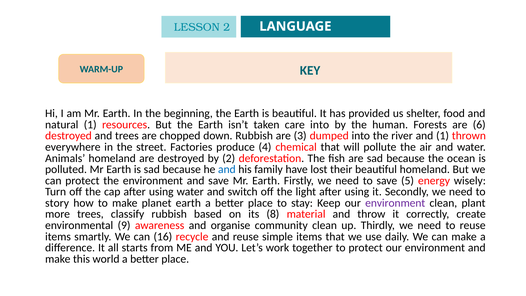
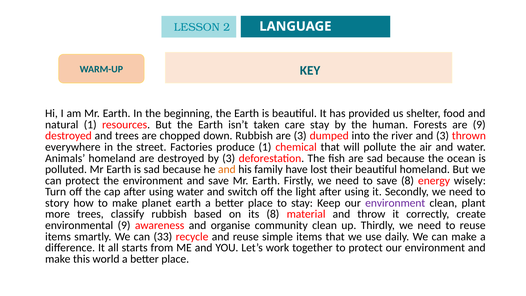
care into: into -> stay
are 6: 6 -> 9
and 1: 1 -> 3
produce 4: 4 -> 1
by 2: 2 -> 3
and at (227, 169) colour: blue -> orange
save 5: 5 -> 8
16: 16 -> 33
